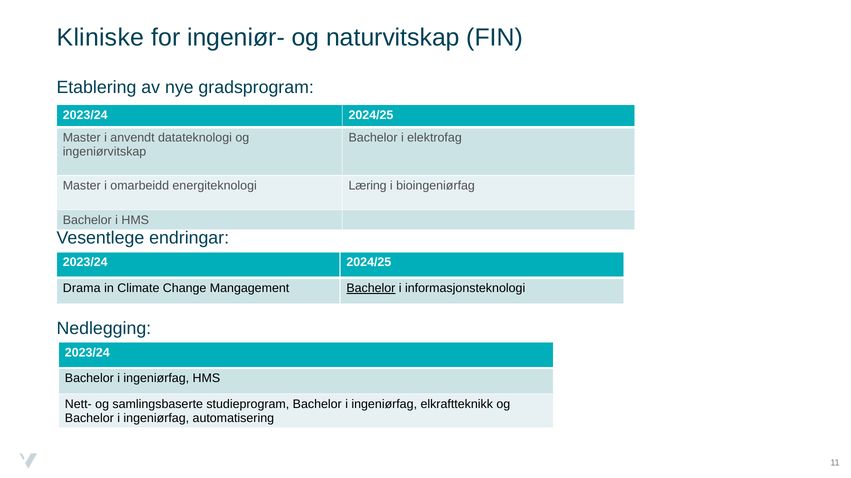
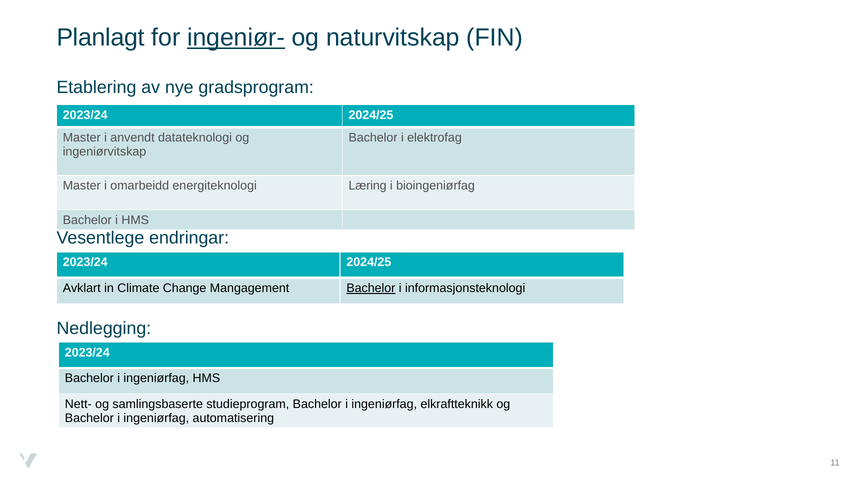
Kliniske: Kliniske -> Planlagt
ingeniør- underline: none -> present
Drama: Drama -> Avklart
